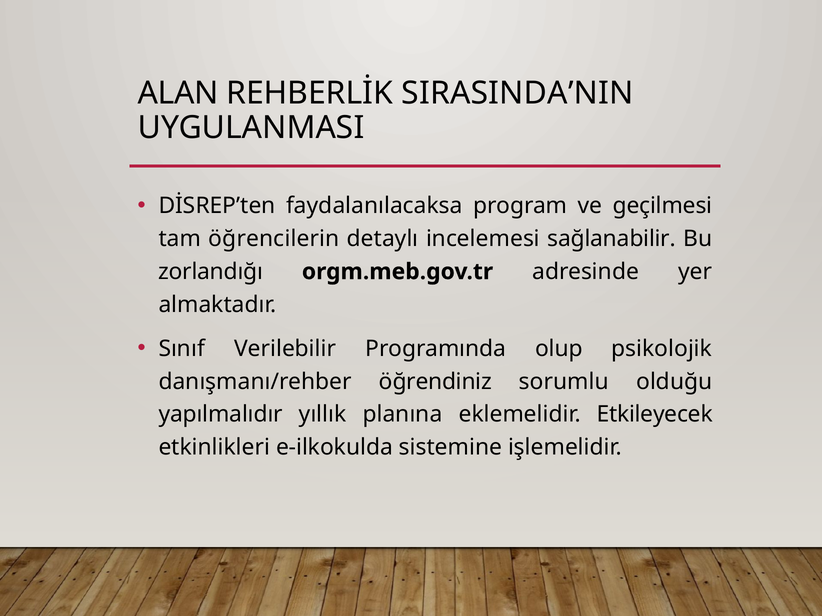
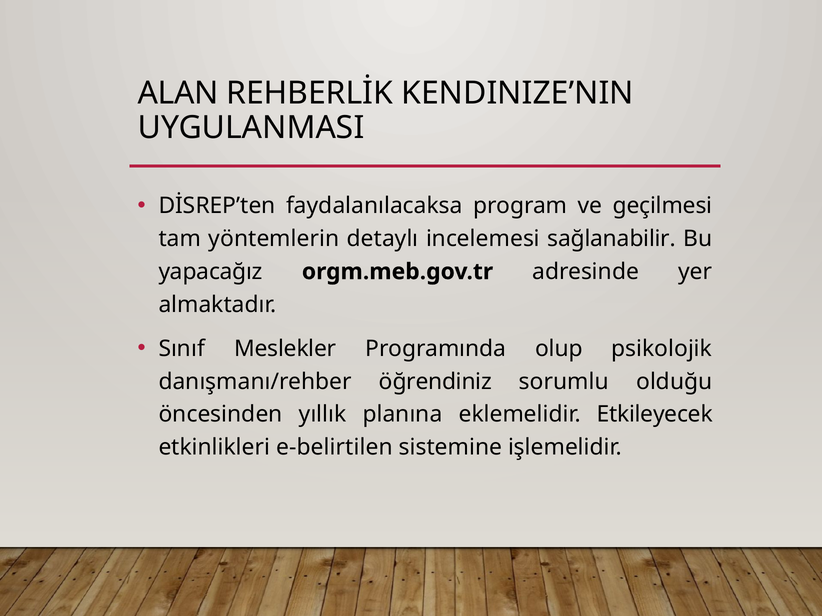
SIRASINDA’NIN: SIRASINDA’NIN -> KENDINIZE’NIN
öğrencilerin: öğrencilerin -> yöntemlerin
zorlandığı: zorlandığı -> yapacağız
Verilebilir: Verilebilir -> Meslekler
yapılmalıdır: yapılmalıdır -> öncesinden
e-ilkokulda: e-ilkokulda -> e-belirtilen
